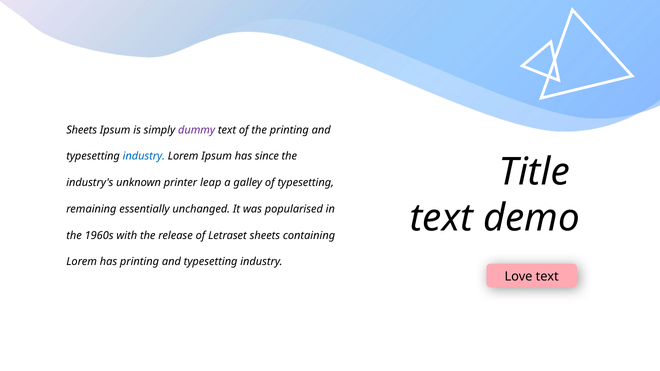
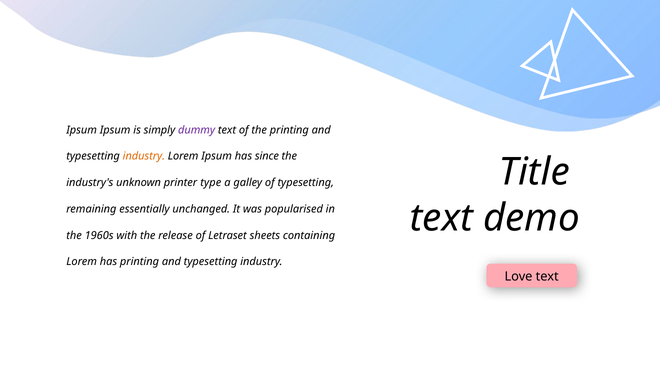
Sheets at (82, 130): Sheets -> Ipsum
industry at (144, 156) colour: blue -> orange
leap: leap -> type
